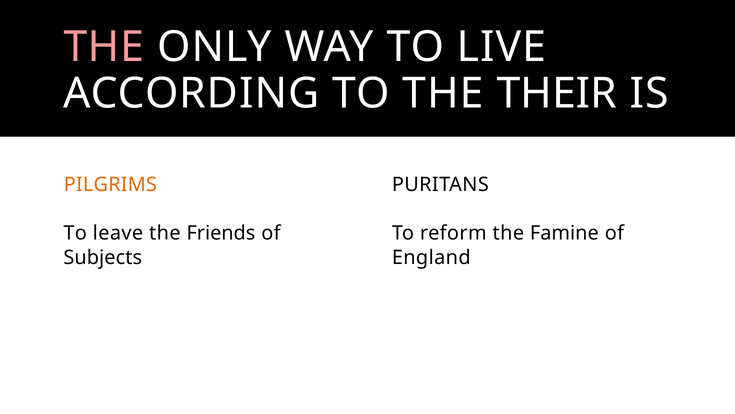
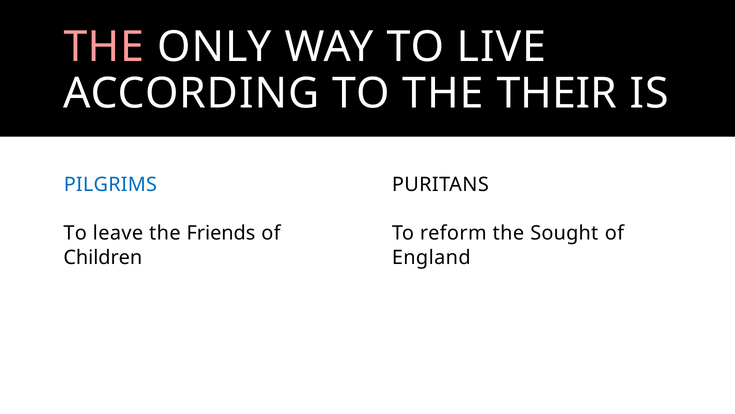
PILGRIMS colour: orange -> blue
Famine: Famine -> Sought
Subjects: Subjects -> Children
